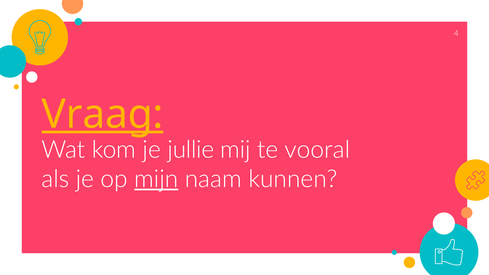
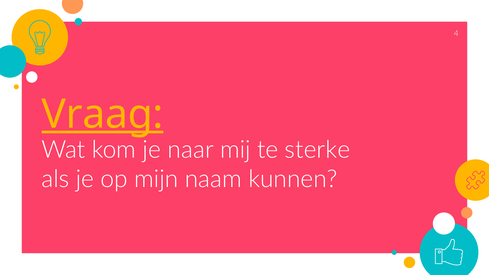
jullie: jullie -> naar
vooral: vooral -> sterke
mijn underline: present -> none
